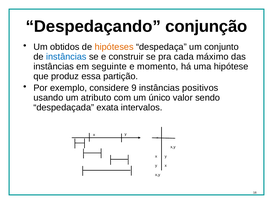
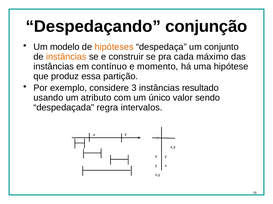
obtidos: obtidos -> modelo
instâncias at (66, 57) colour: blue -> orange
seguinte: seguinte -> contínuo
9: 9 -> 3
positivos: positivos -> resultado
exata: exata -> regra
